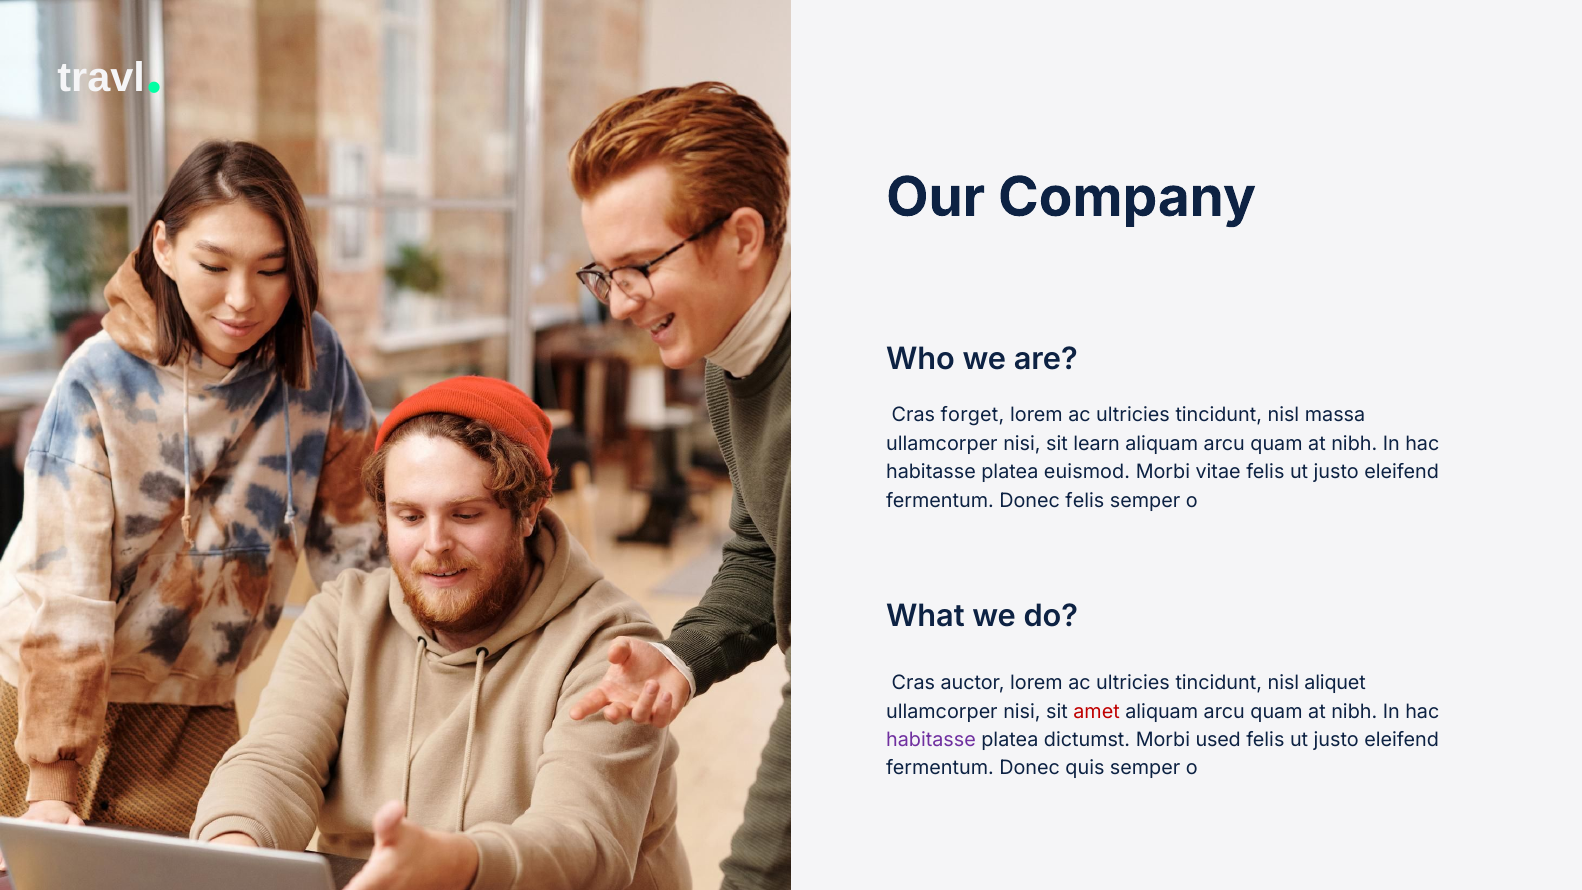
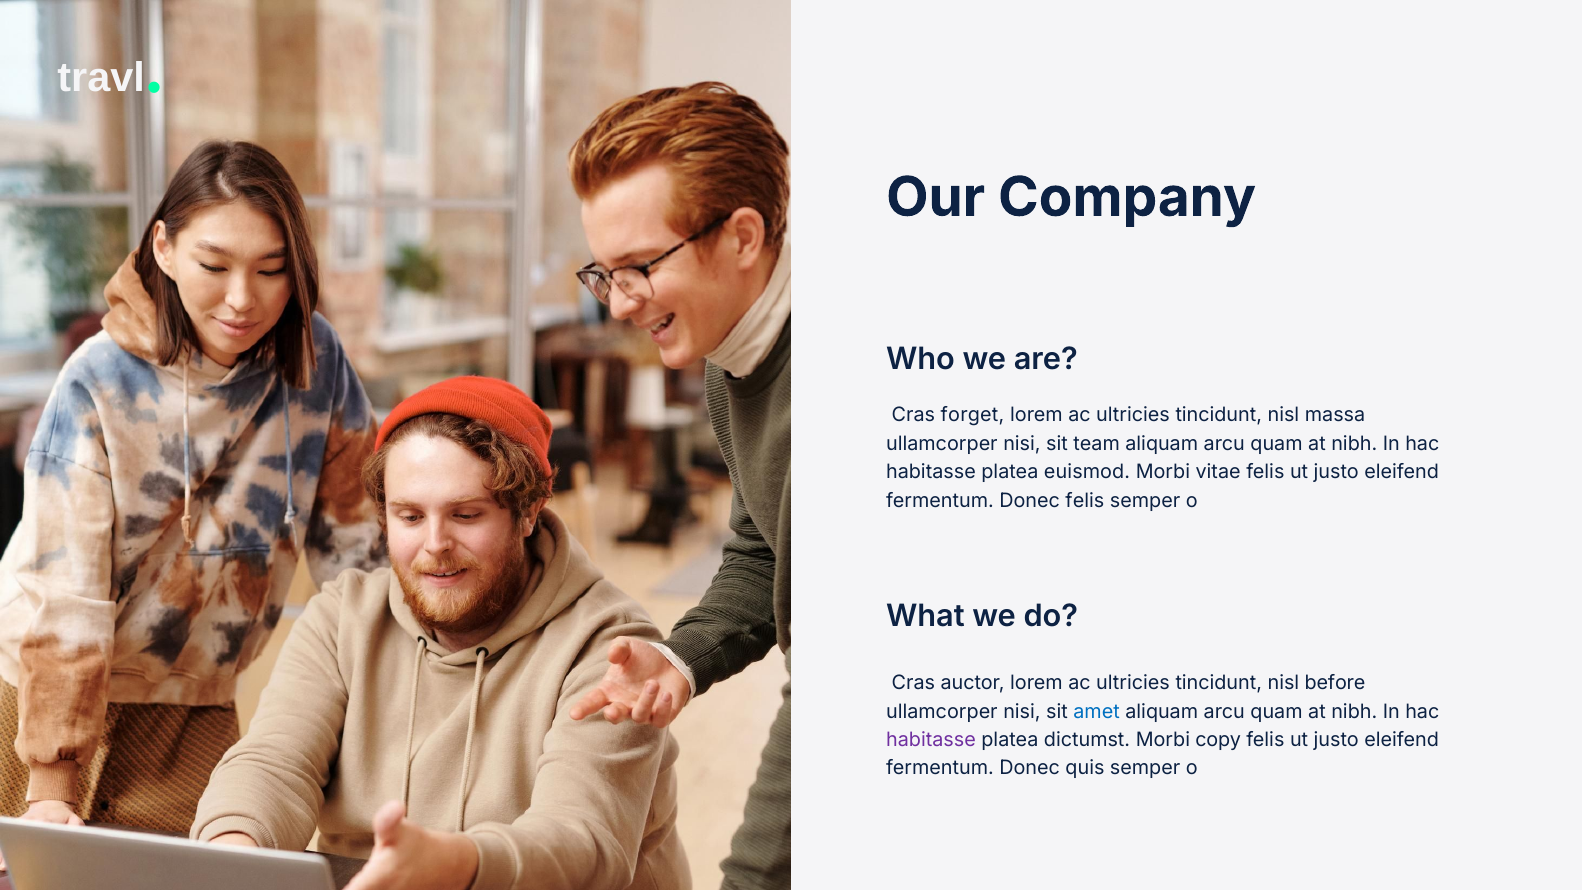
learn: learn -> team
aliquet: aliquet -> before
amet colour: red -> blue
used: used -> copy
